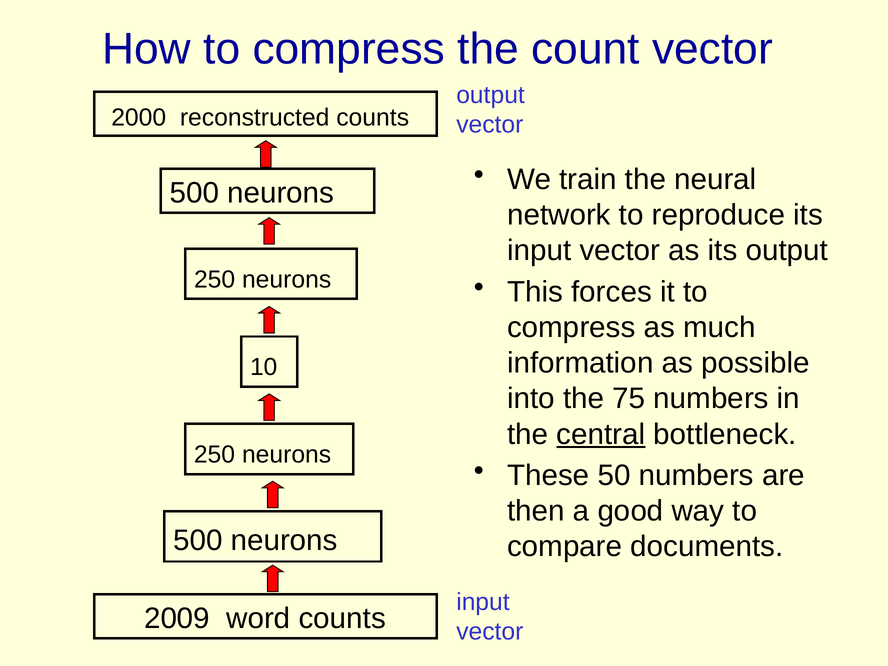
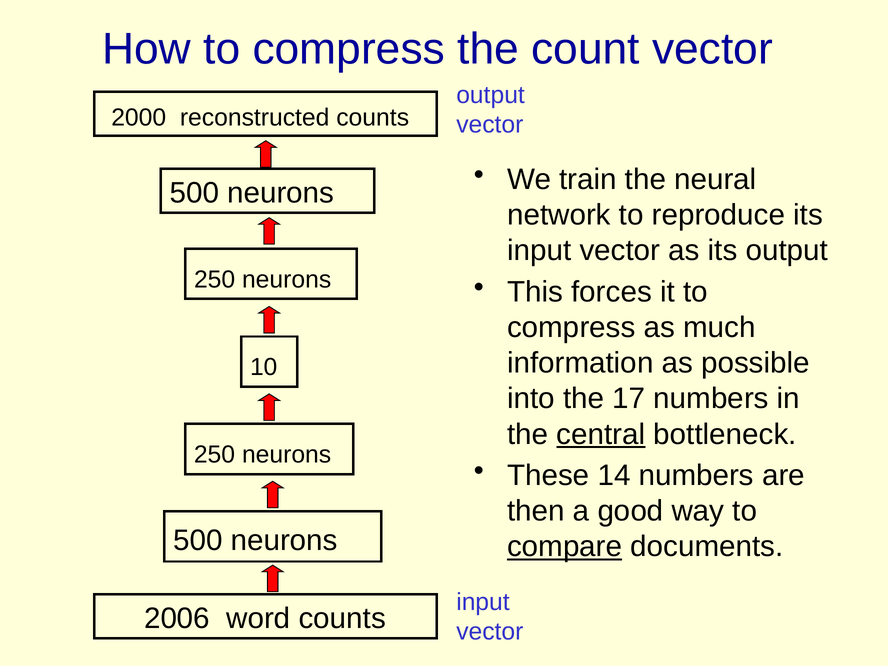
75: 75 -> 17
50: 50 -> 14
compare underline: none -> present
2009: 2009 -> 2006
